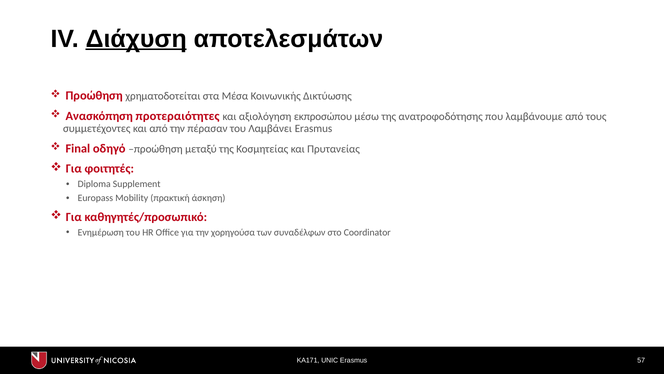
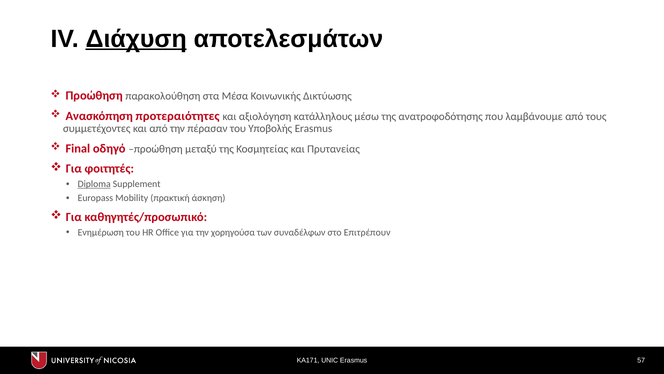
χρηματοδοτείται: χρηματοδοτείται -> παρακολούθηση
εκπροσώπου: εκπροσώπου -> κατάλληλους
Λαμβάνει: Λαμβάνει -> Υποβολής
Diploma underline: none -> present
Coordinator: Coordinator -> Επιτρέπουν
